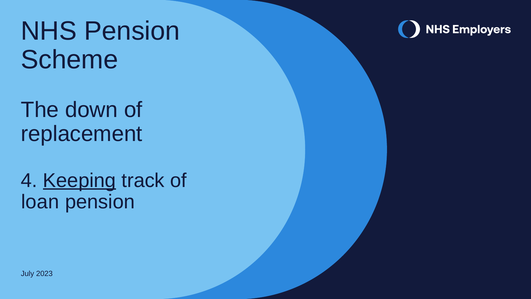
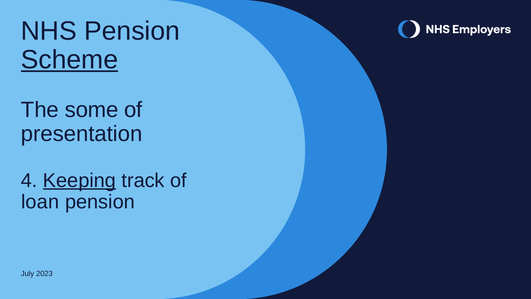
Scheme underline: none -> present
down: down -> some
replacement: replacement -> presentation
